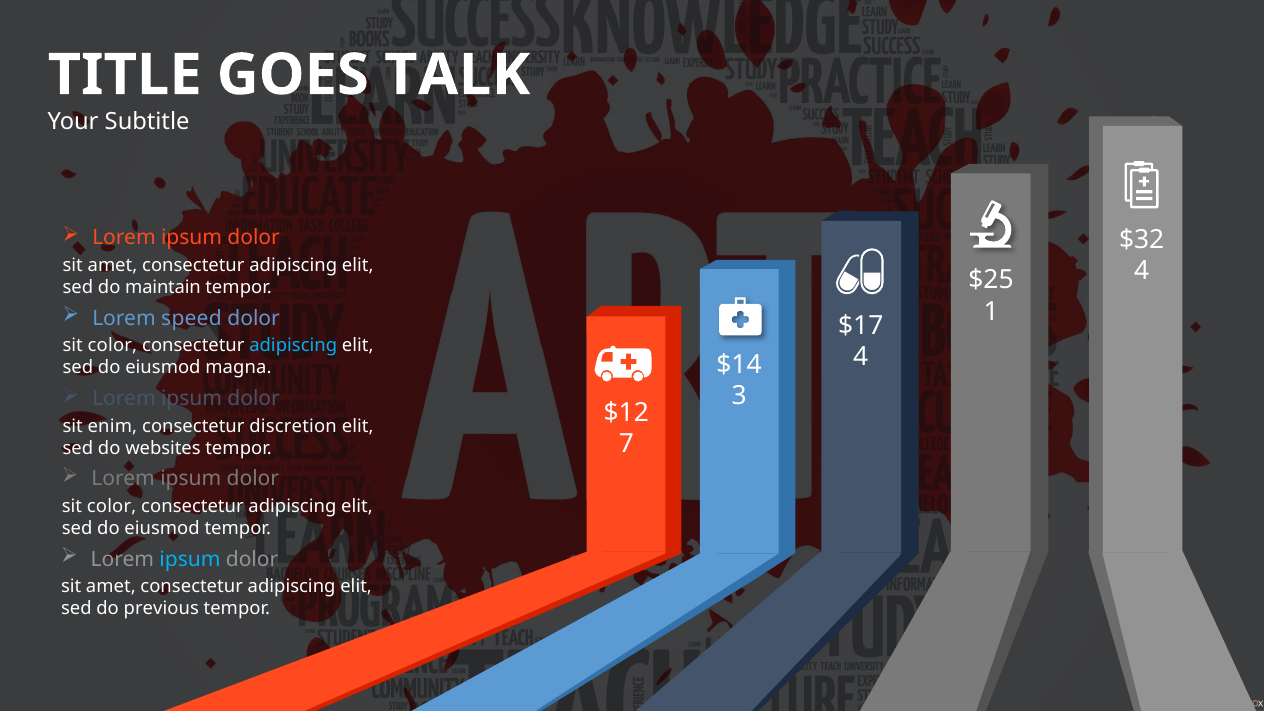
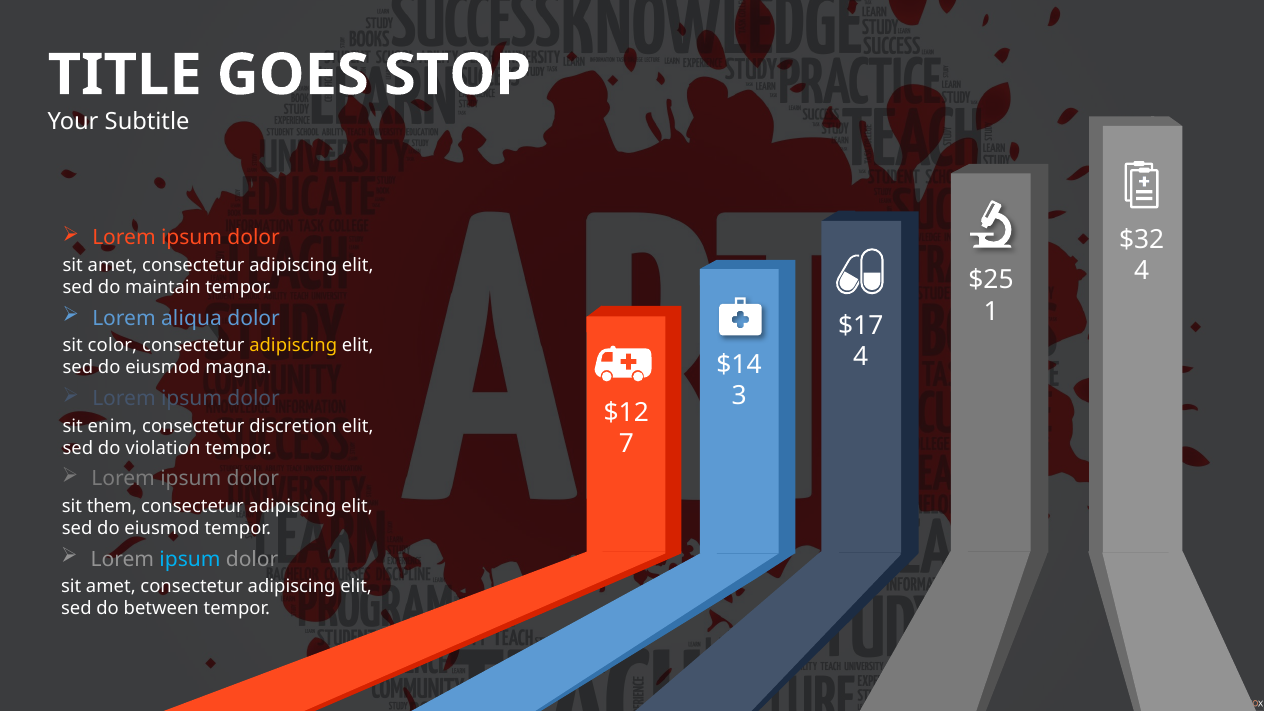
TALK: TALK -> STOP
speed: speed -> aliqua
adipiscing at (293, 346) colour: light blue -> yellow
websites: websites -> violation
color at (112, 506): color -> them
previous: previous -> between
